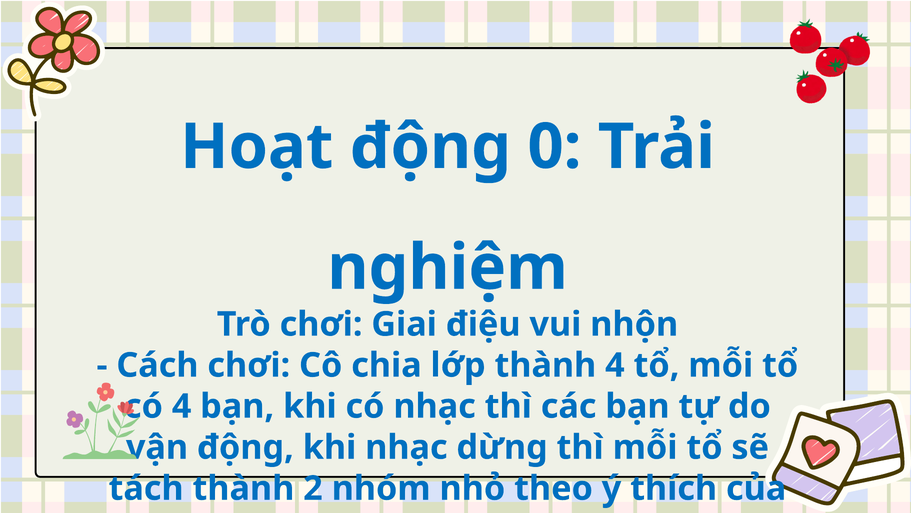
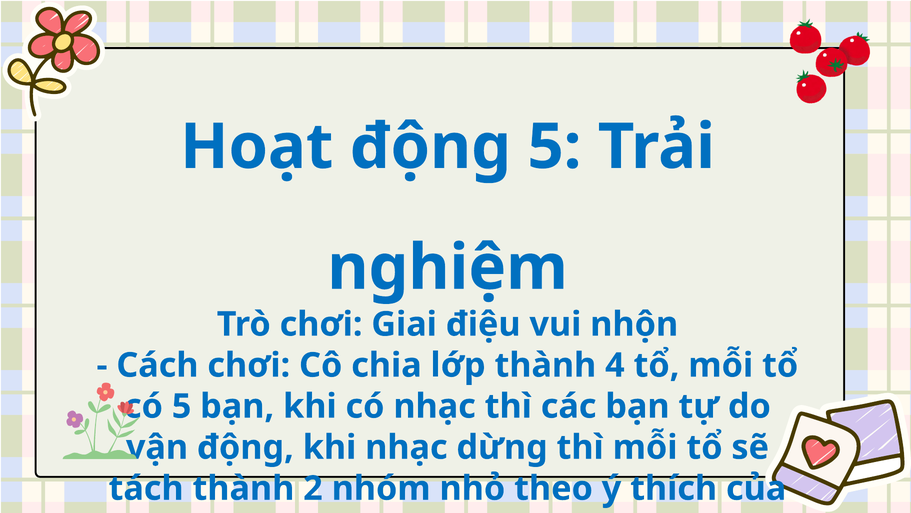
động 0: 0 -> 5
4 at (182, 406): 4 -> 5
